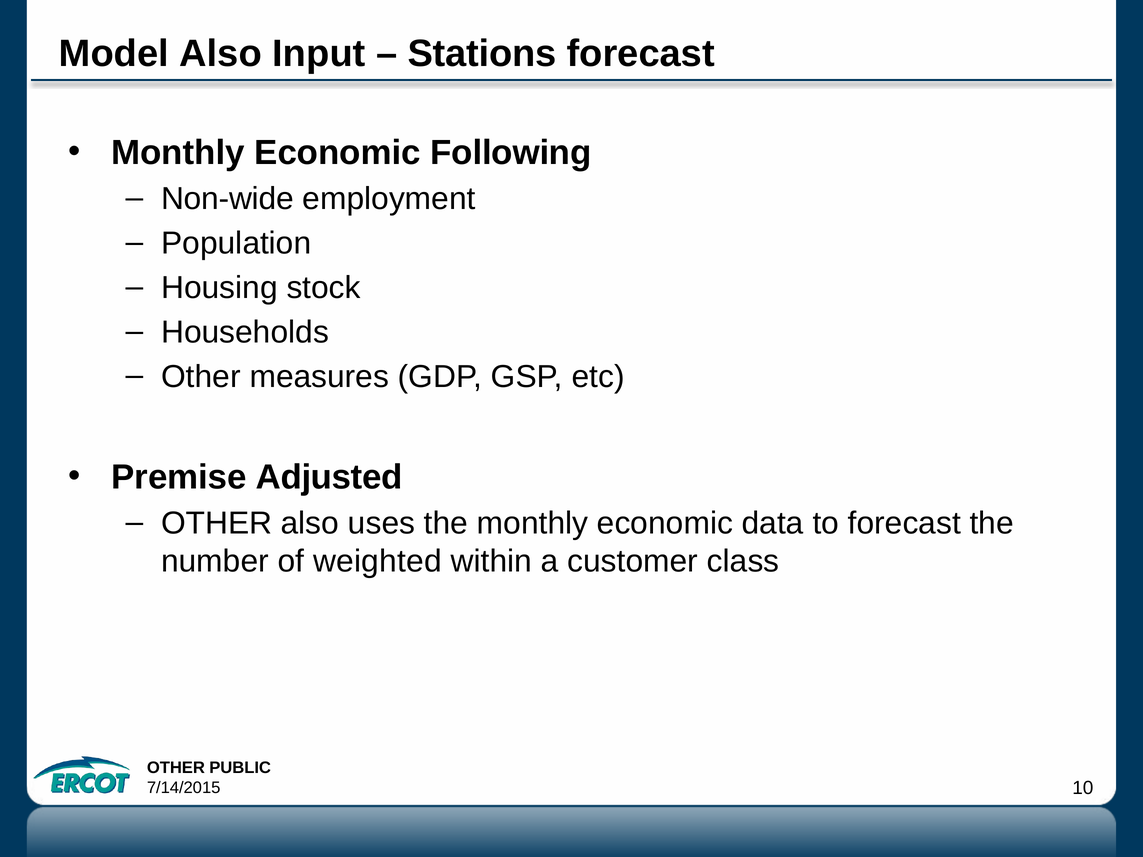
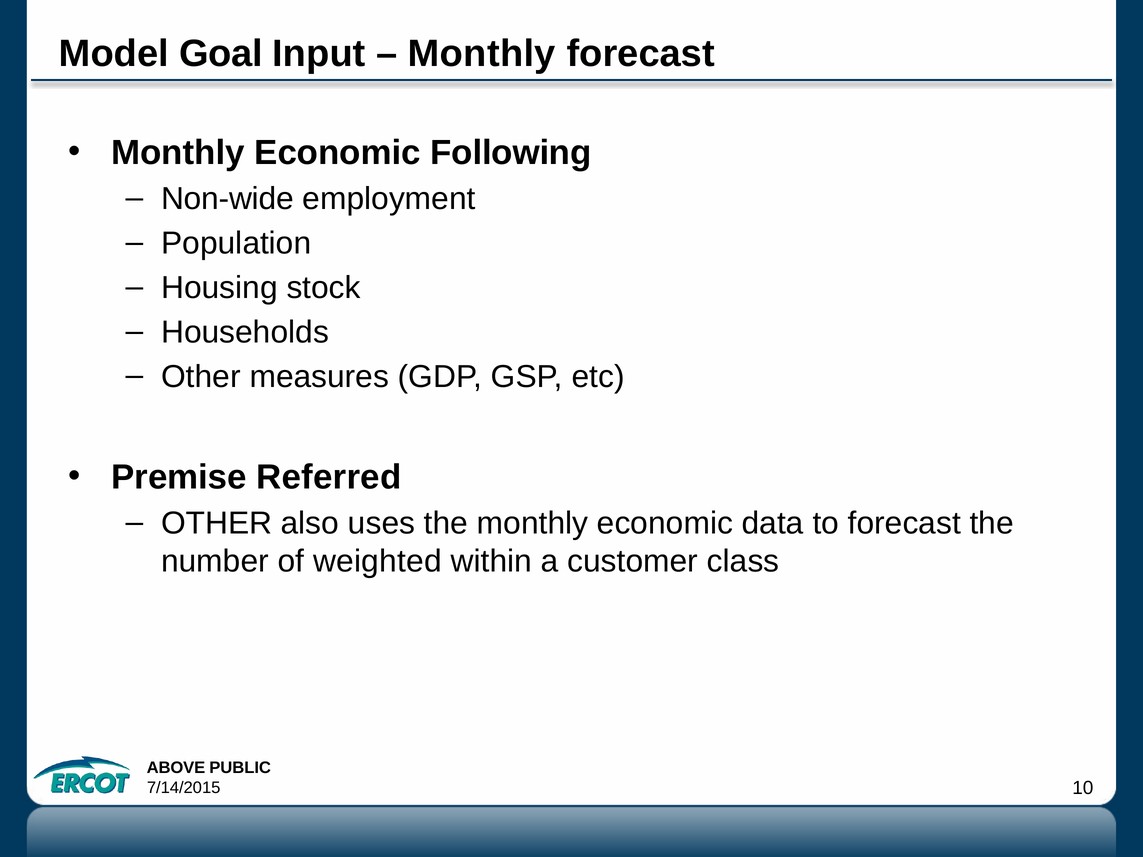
Model Also: Also -> Goal
Stations at (482, 54): Stations -> Monthly
Adjusted: Adjusted -> Referred
OTHER at (176, 768): OTHER -> ABOVE
